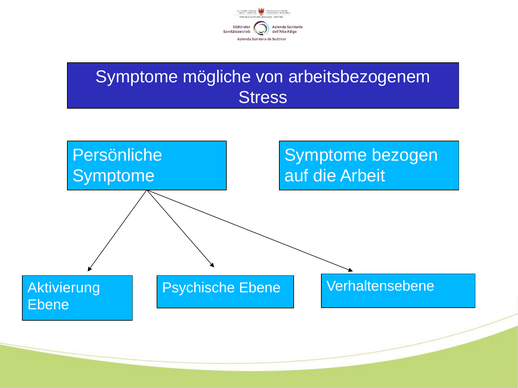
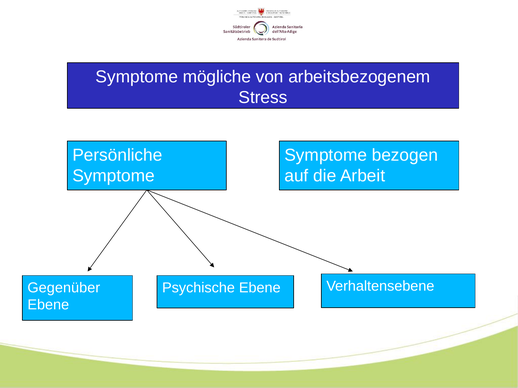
Aktivierung: Aktivierung -> Gegenüber
